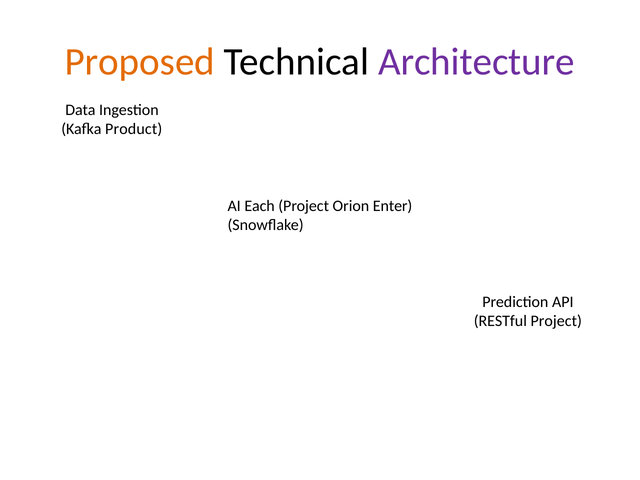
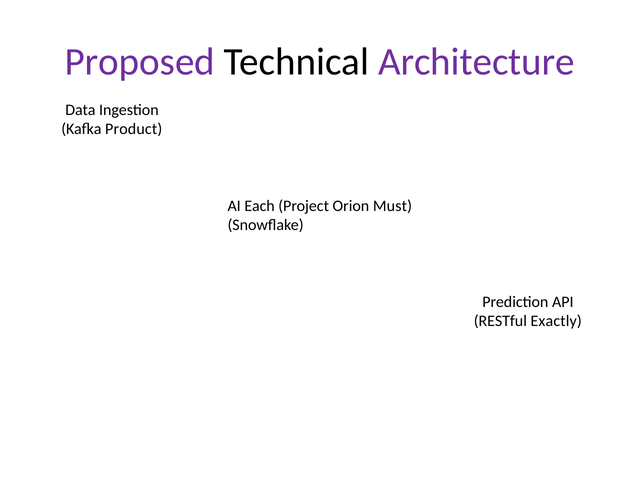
Proposed colour: orange -> purple
Enter: Enter -> Must
RESTful Project: Project -> Exactly
